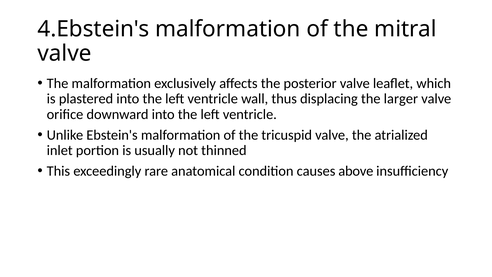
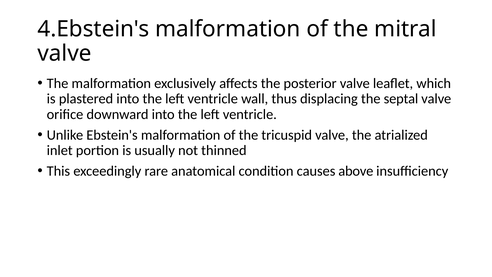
larger: larger -> septal
